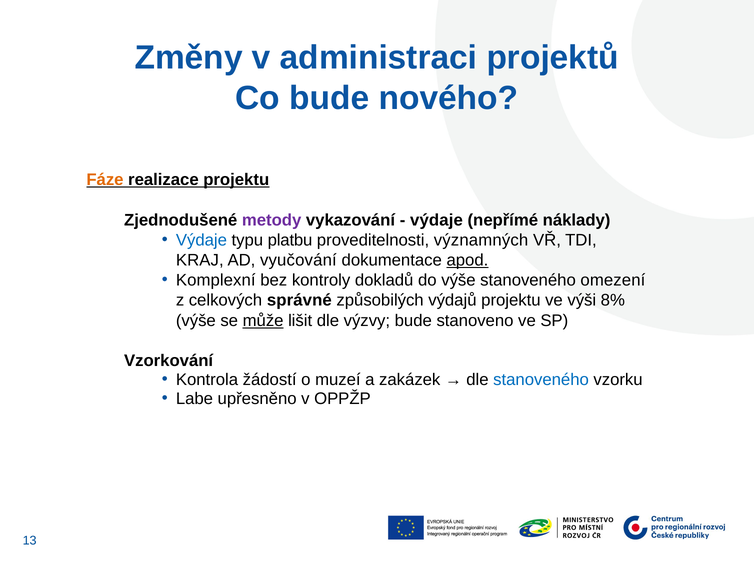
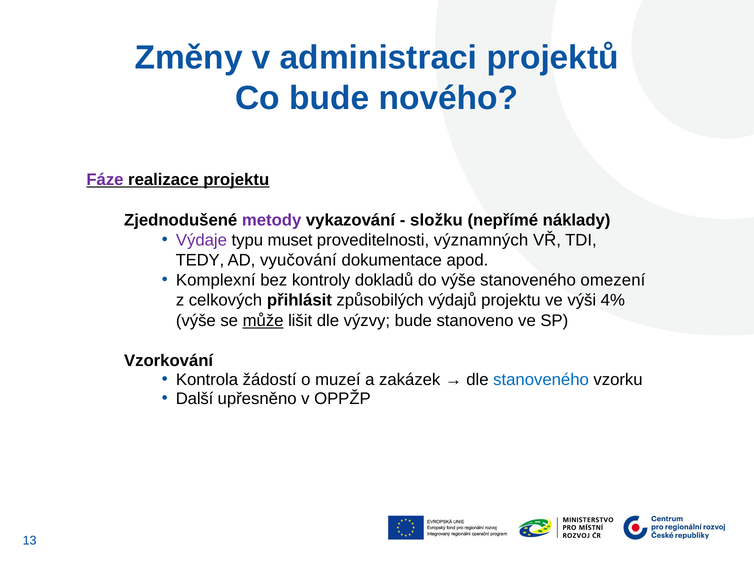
Fáze colour: orange -> purple
výdaje at (436, 220): výdaje -> složku
Výdaje at (201, 240) colour: blue -> purple
platbu: platbu -> muset
KRAJ: KRAJ -> TEDY
apod underline: present -> none
správné: správné -> přihlásit
8%: 8% -> 4%
Labe: Labe -> Další
